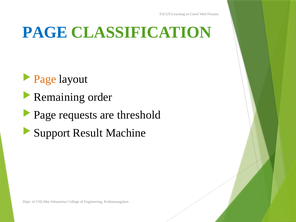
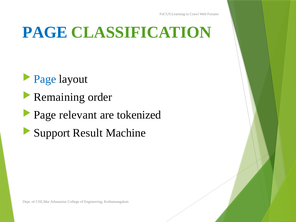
Page at (45, 79) colour: orange -> blue
requests: requests -> relevant
threshold: threshold -> tokenized
